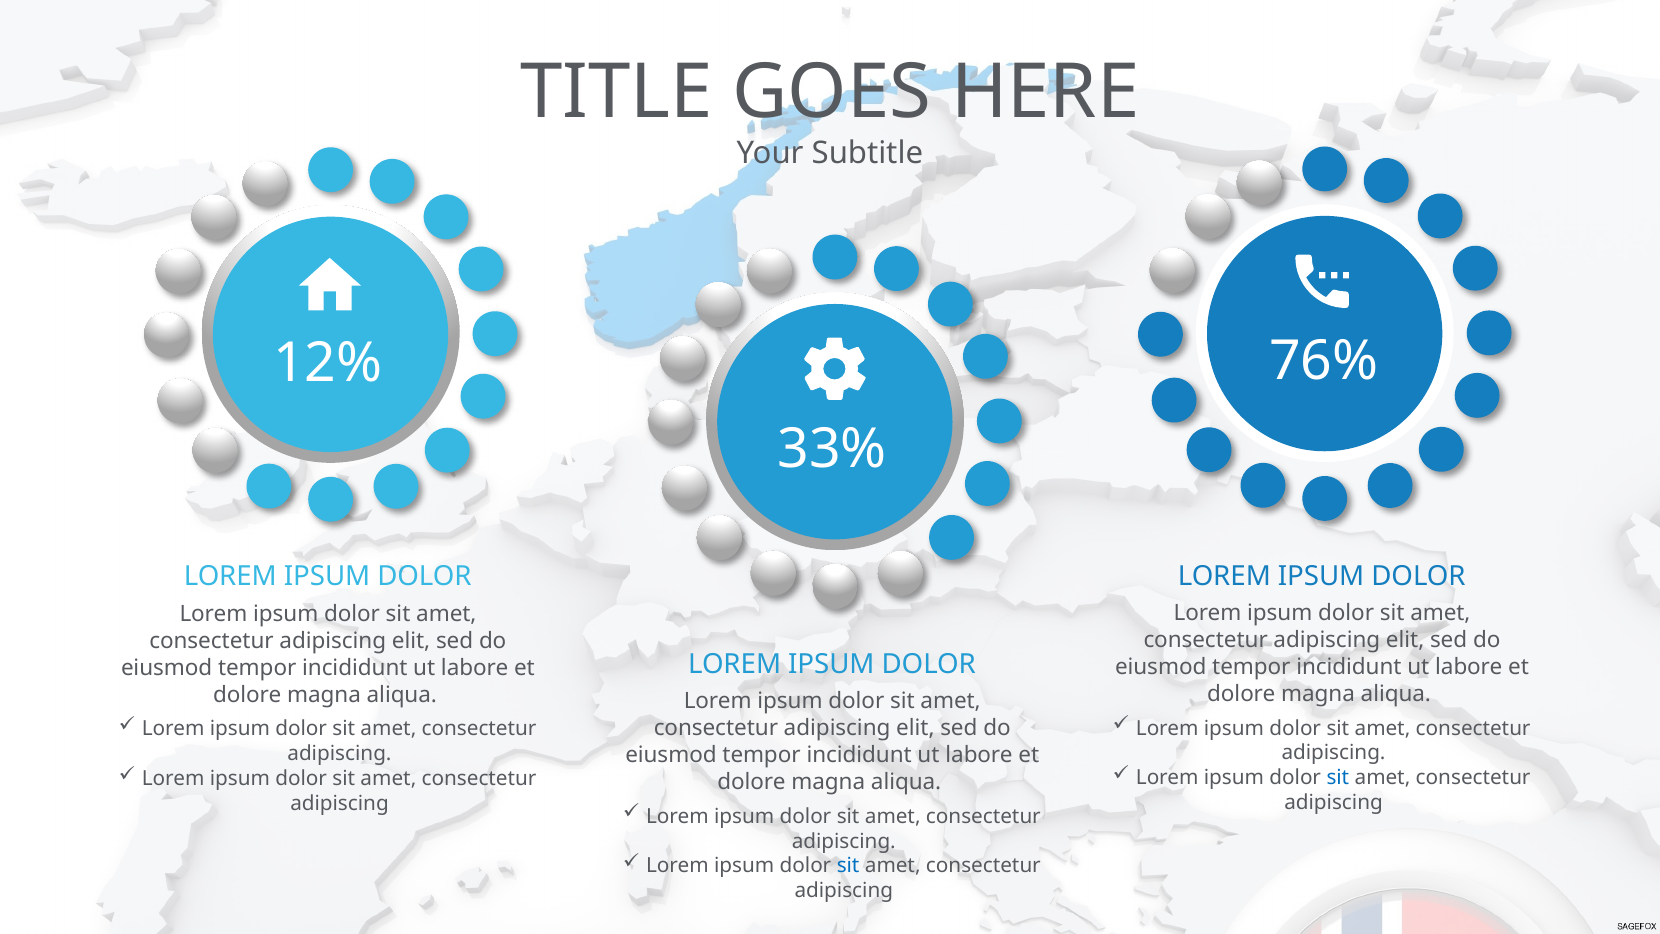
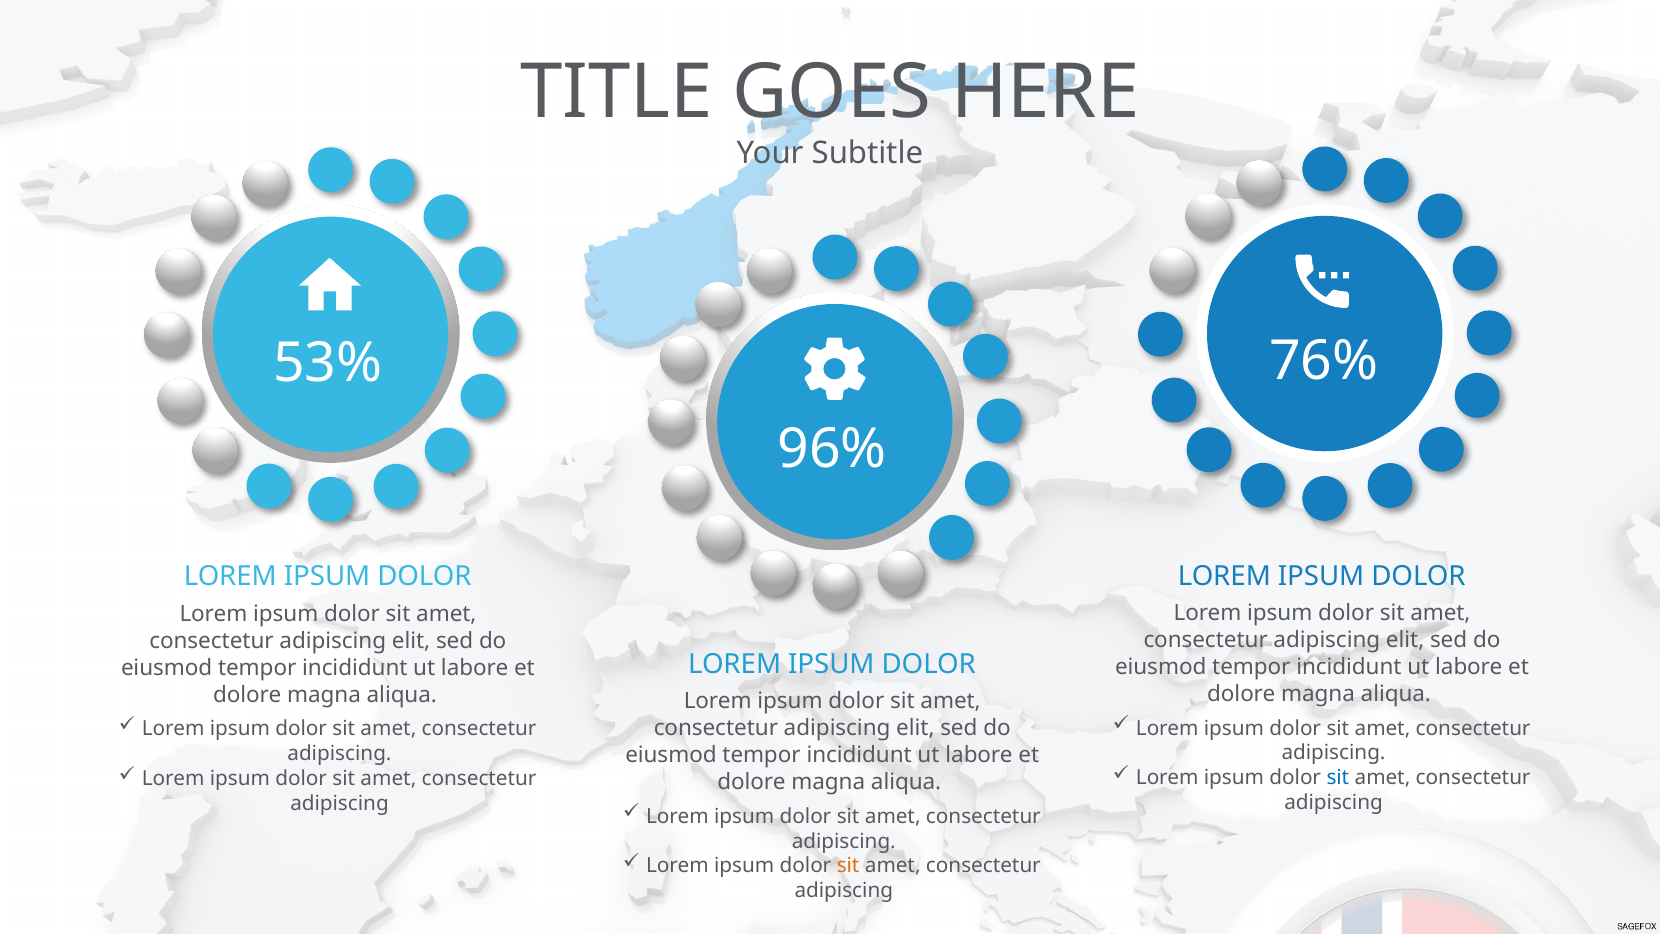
12%: 12% -> 53%
33%: 33% -> 96%
sit at (848, 866) colour: blue -> orange
